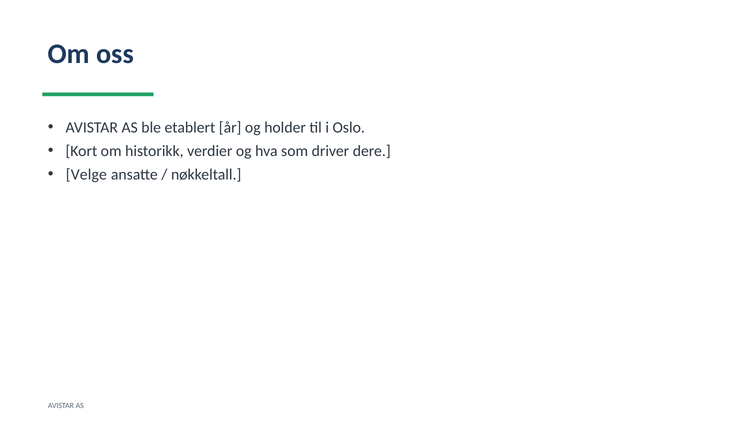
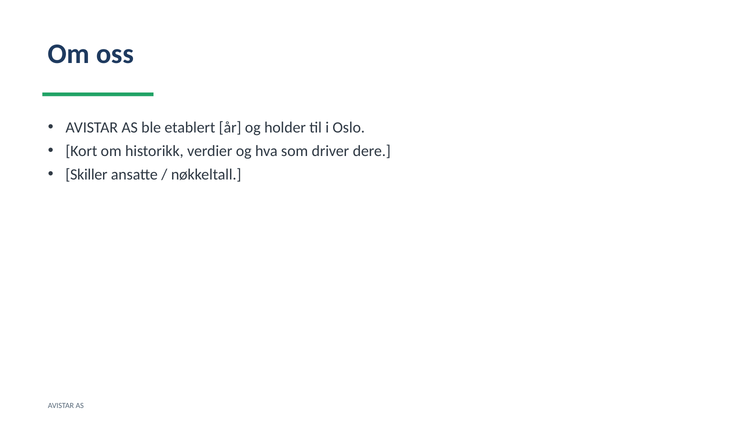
Velge: Velge -> Skiller
